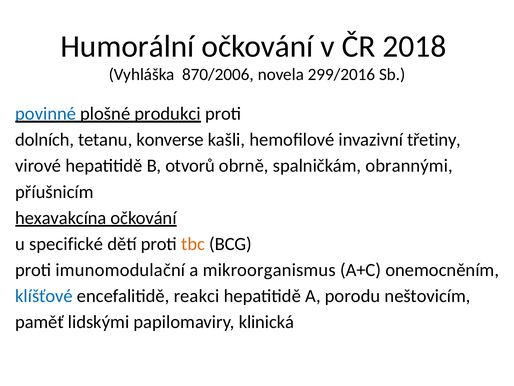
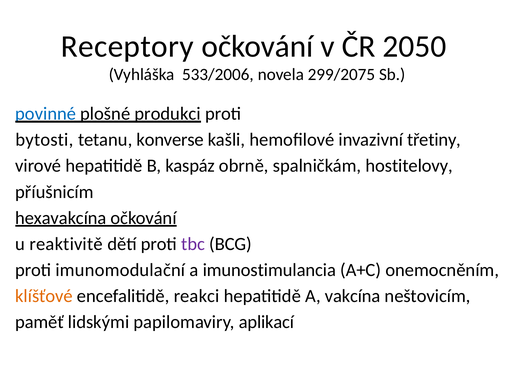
Humorální: Humorální -> Receptory
2018: 2018 -> 2050
870/2006: 870/2006 -> 533/2006
299/2016: 299/2016 -> 299/2075
dolních: dolních -> bytosti
otvorů: otvorů -> kaspáz
obrannými: obrannými -> hostitelovy
specifické: specifické -> reaktivitě
tbc colour: orange -> purple
mikroorganismus: mikroorganismus -> imunostimulancia
klíšťové colour: blue -> orange
porodu: porodu -> vakcína
klinická: klinická -> aplikací
